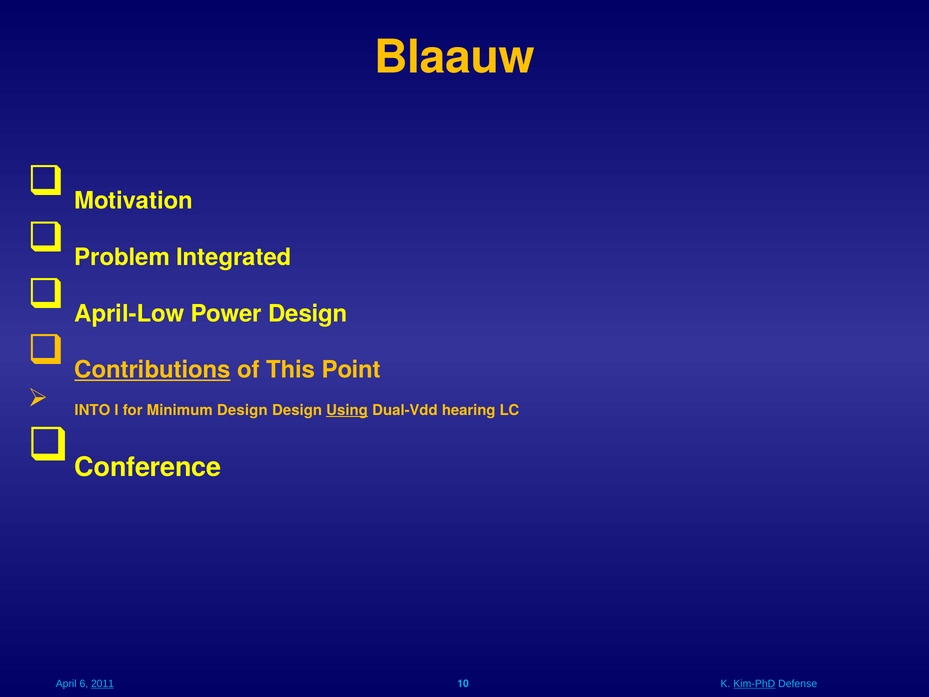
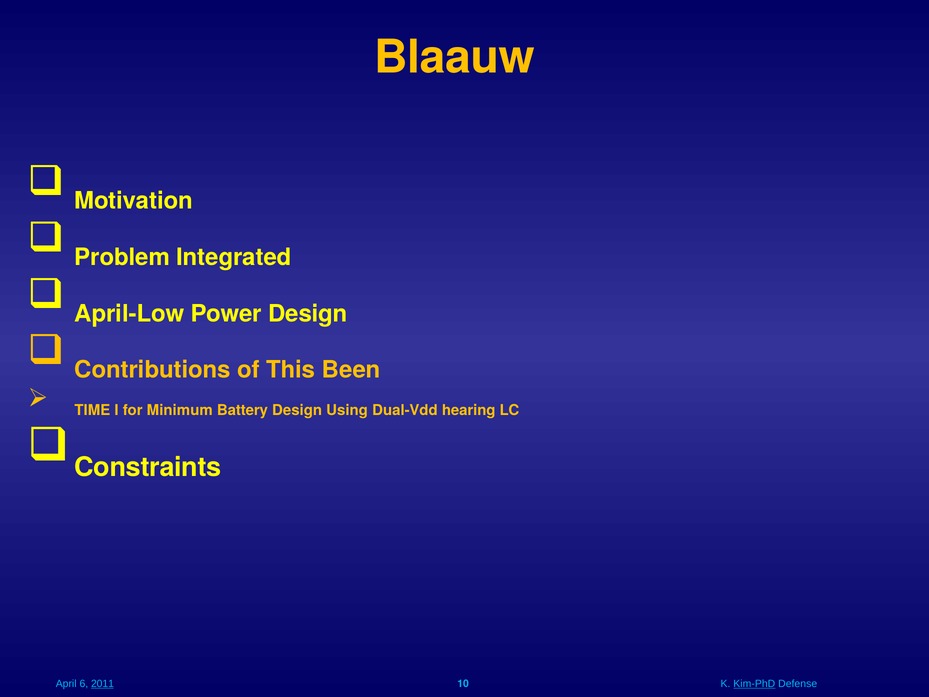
Contributions underline: present -> none
Point: Point -> Been
INTO: INTO -> TIME
Minimum Design: Design -> Battery
Using underline: present -> none
Conference: Conference -> Constraints
